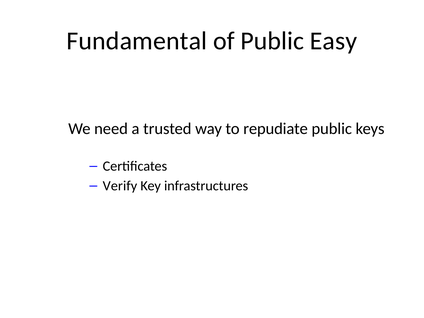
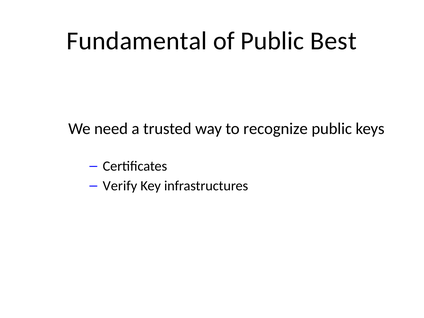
Easy: Easy -> Best
repudiate: repudiate -> recognize
